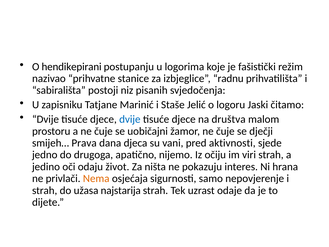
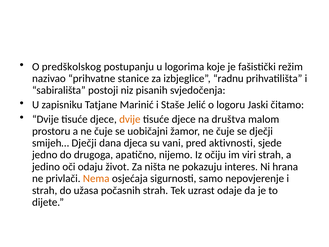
hendikepirani: hendikepirani -> predškolskog
dvije at (130, 119) colour: blue -> orange
smijeh… Prava: Prava -> Dječji
najstarija: najstarija -> počasnih
